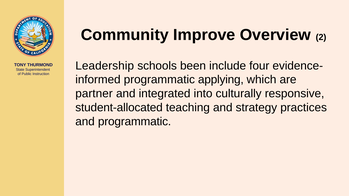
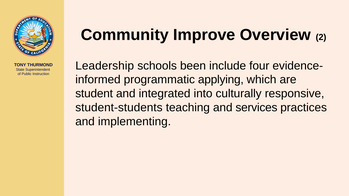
partner: partner -> student
student-allocated: student-allocated -> student-students
strategy: strategy -> services
and programmatic: programmatic -> implementing
